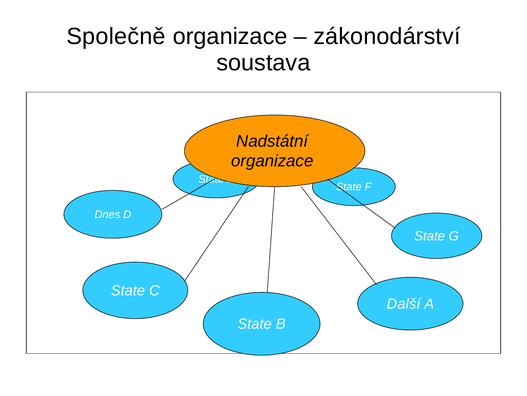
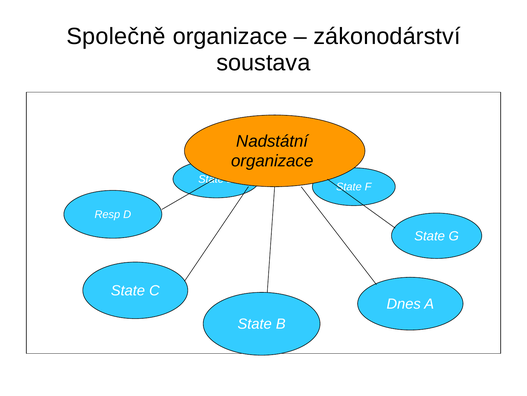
Dnes: Dnes -> Resp
Další: Další -> Dnes
